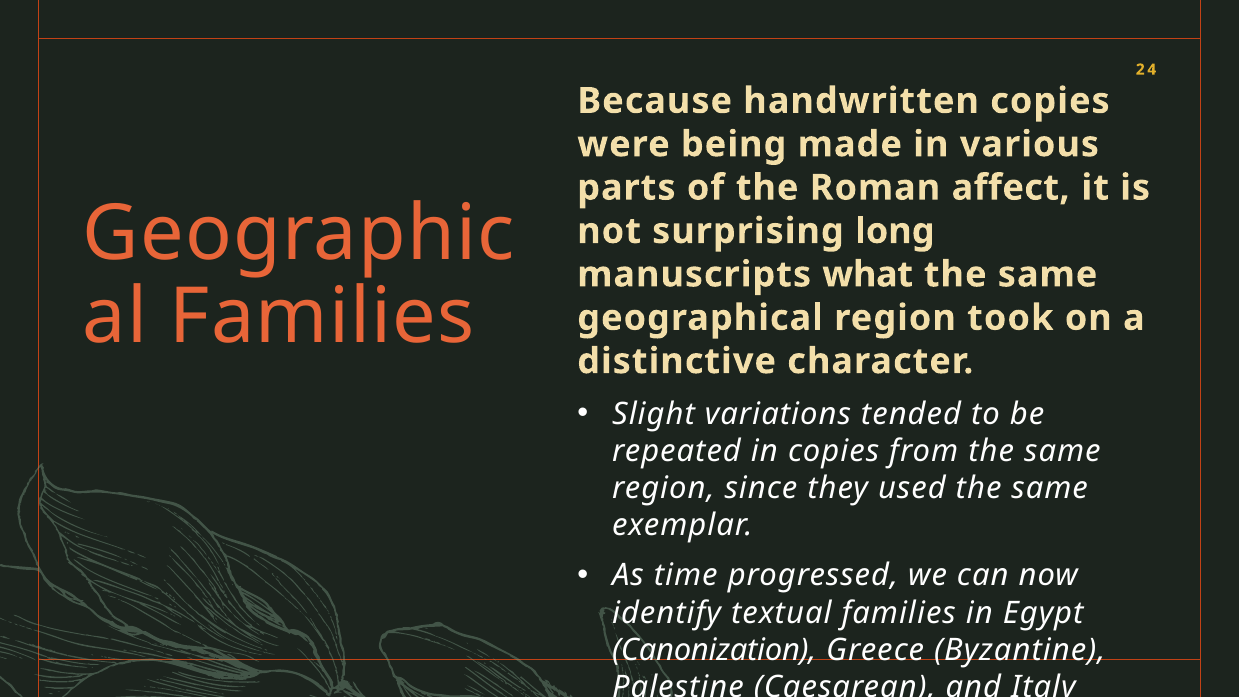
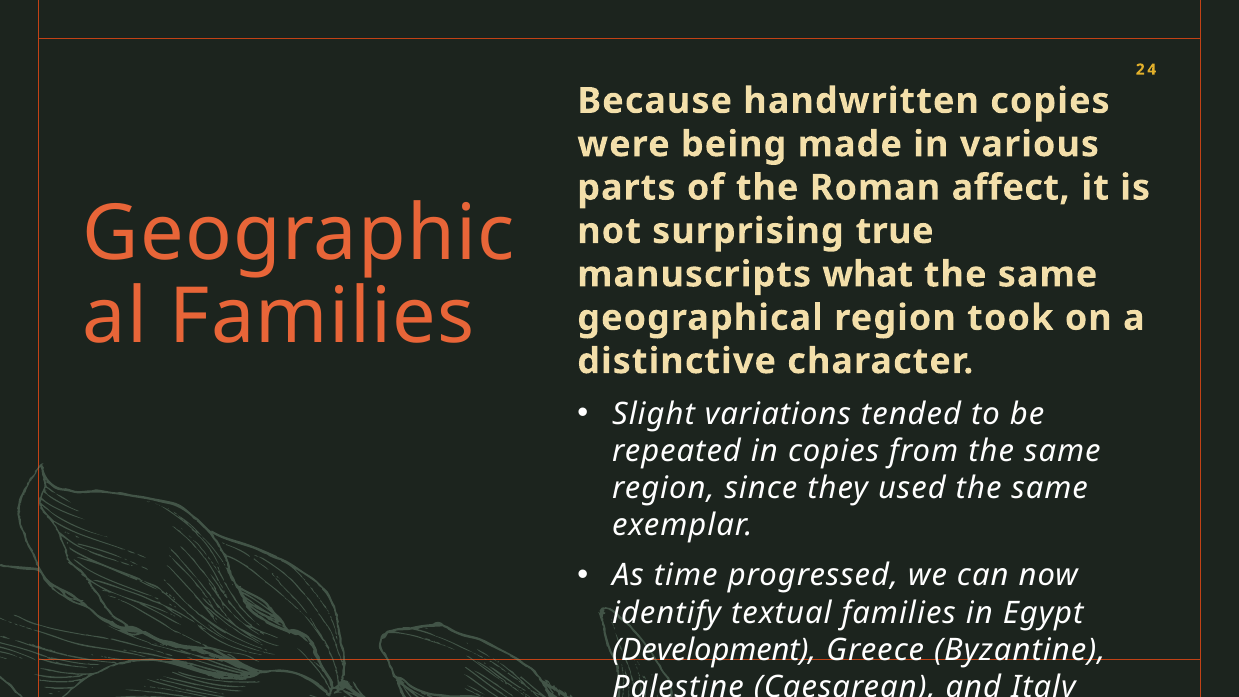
long: long -> true
Canonization: Canonization -> Development
